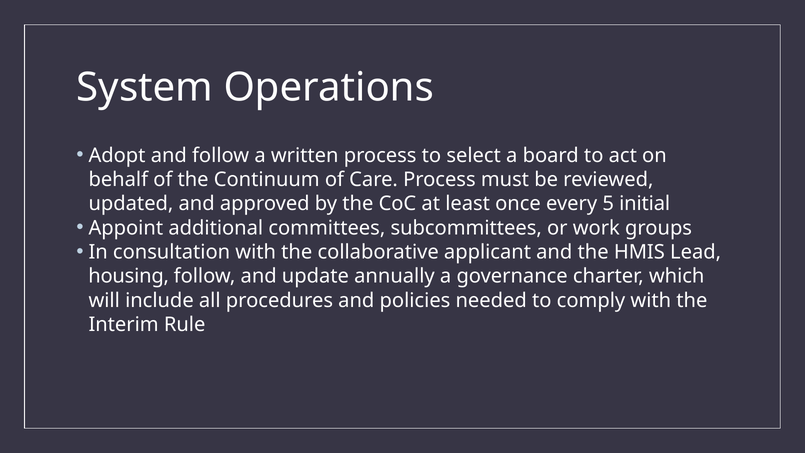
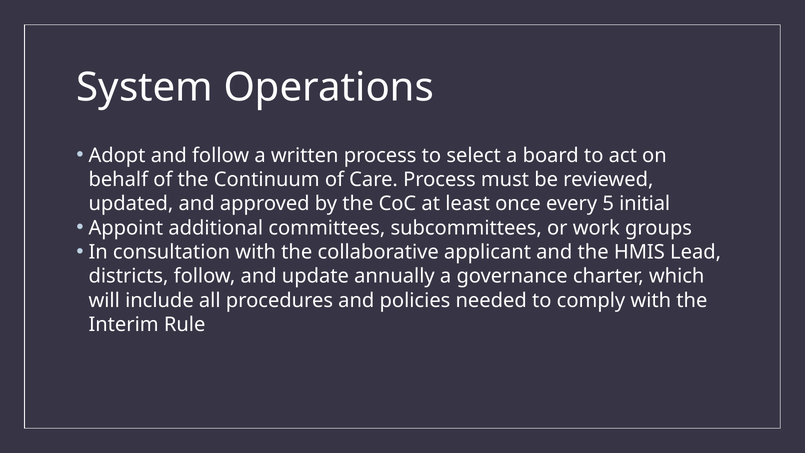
housing: housing -> districts
